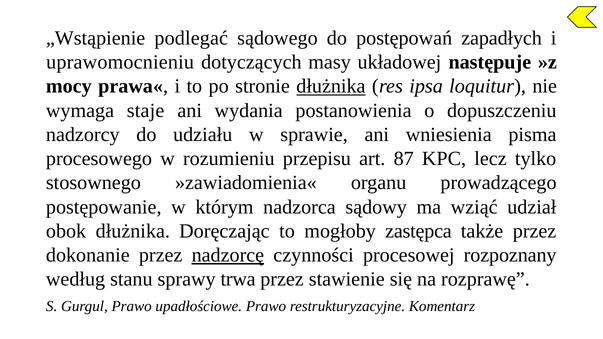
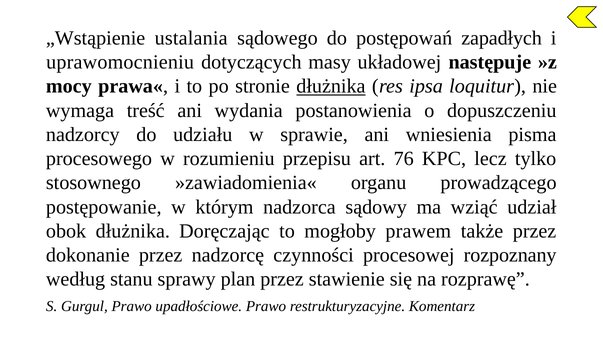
podlegać: podlegać -> ustalania
staje: staje -> treść
87: 87 -> 76
zastępca: zastępca -> prawem
nadzorcę underline: present -> none
trwa: trwa -> plan
